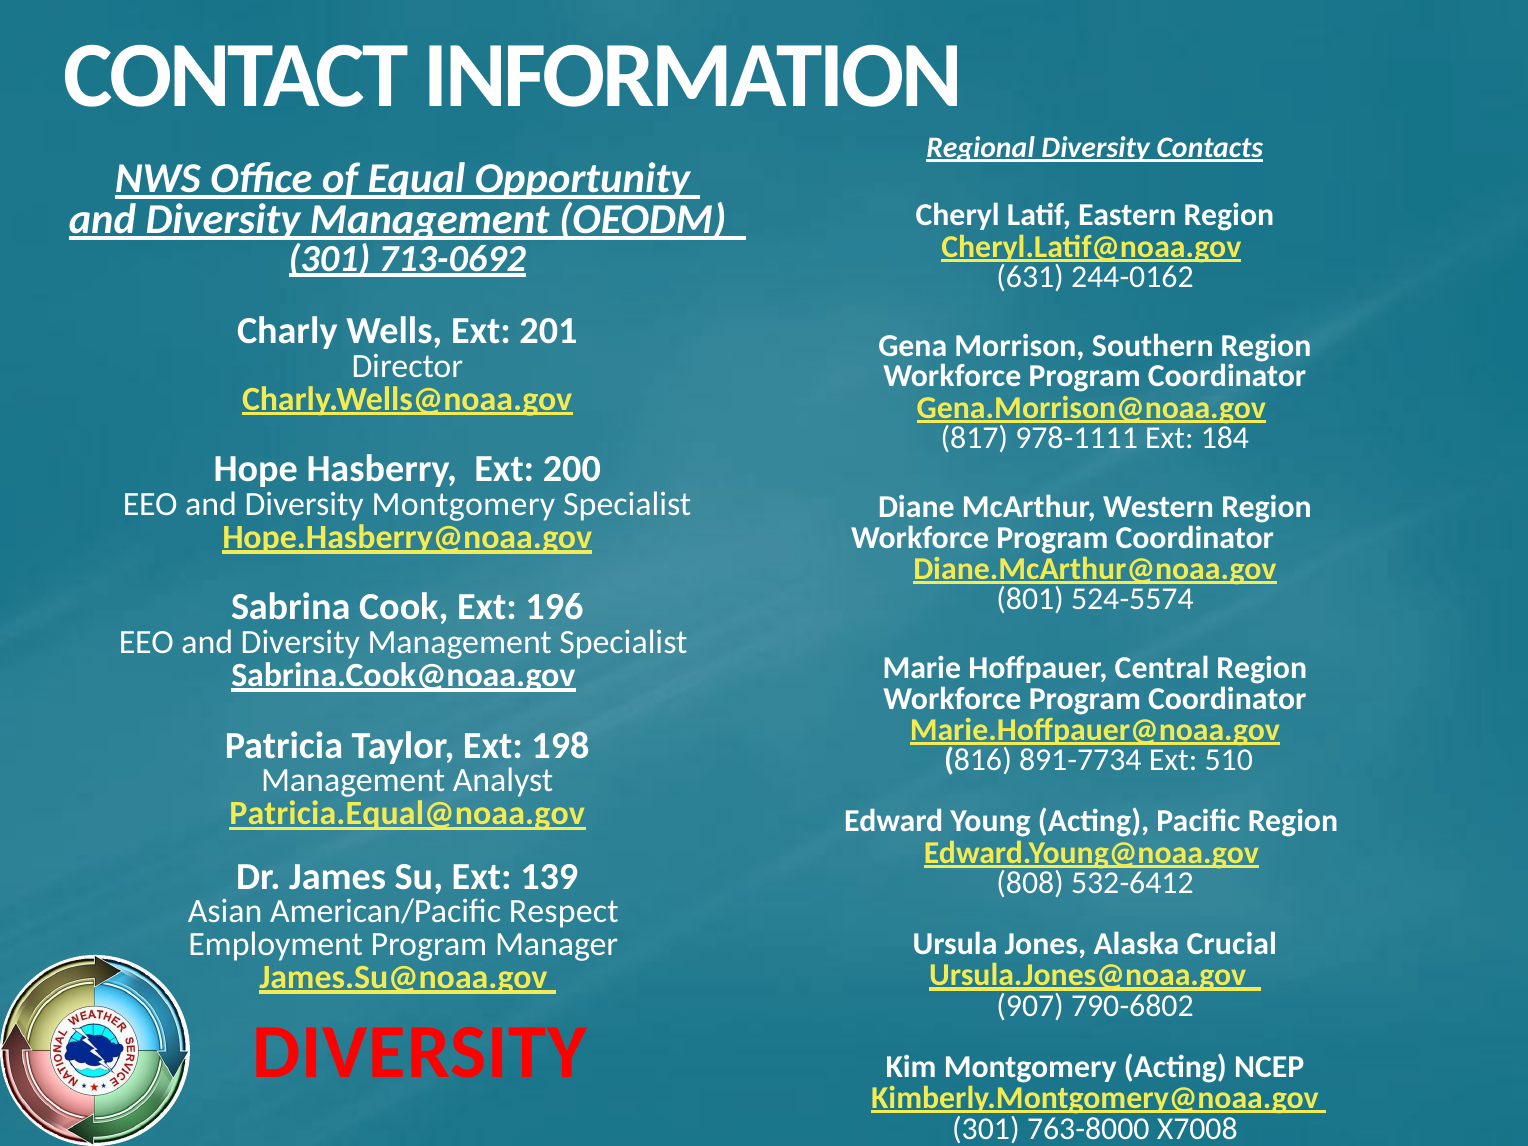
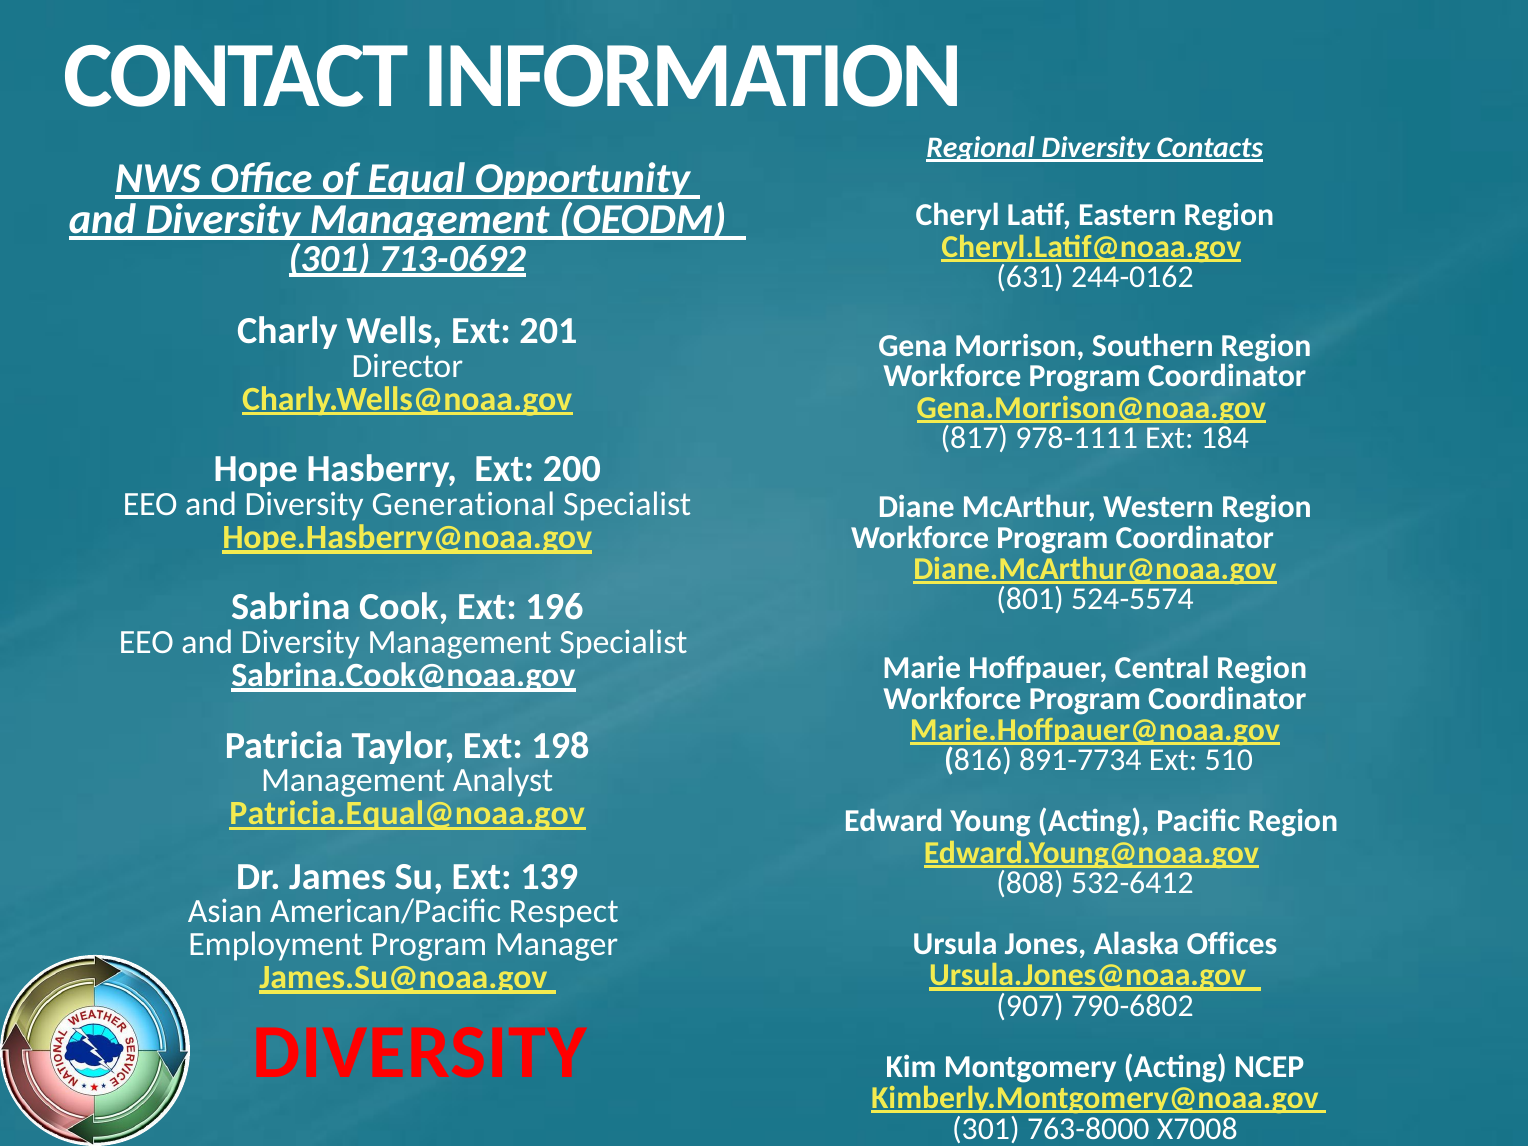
Diversity Montgomery: Montgomery -> Generational
Crucial: Crucial -> Offices
